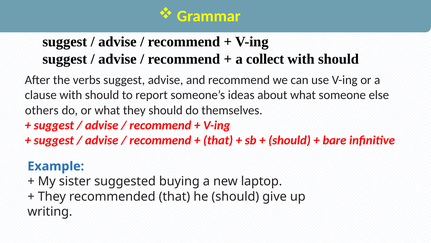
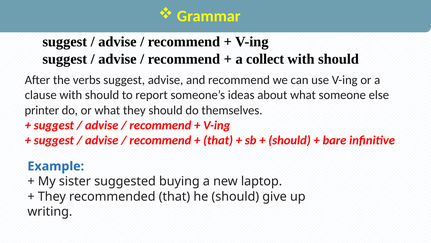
others: others -> printer
